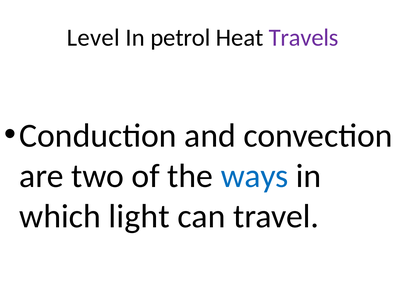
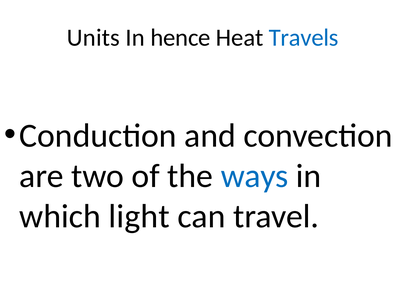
Level: Level -> Units
petrol: petrol -> hence
Travels colour: purple -> blue
